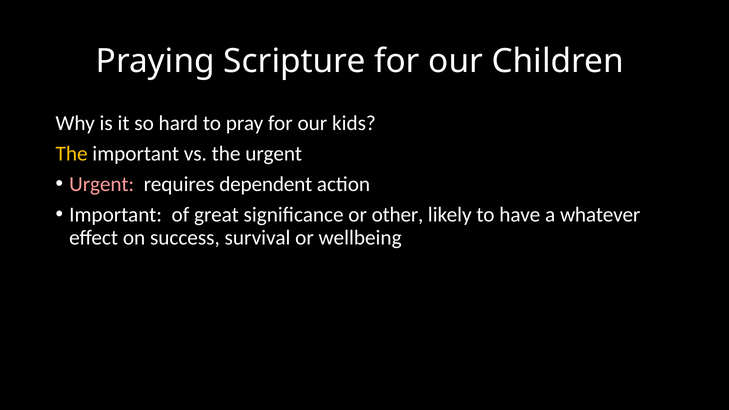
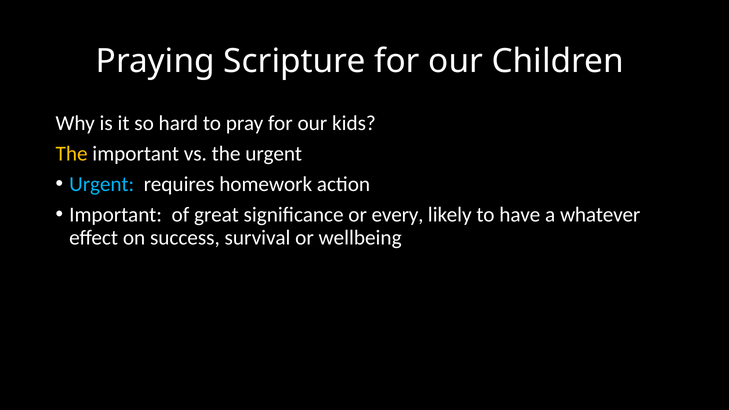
Urgent at (102, 184) colour: pink -> light blue
dependent: dependent -> homework
other: other -> every
